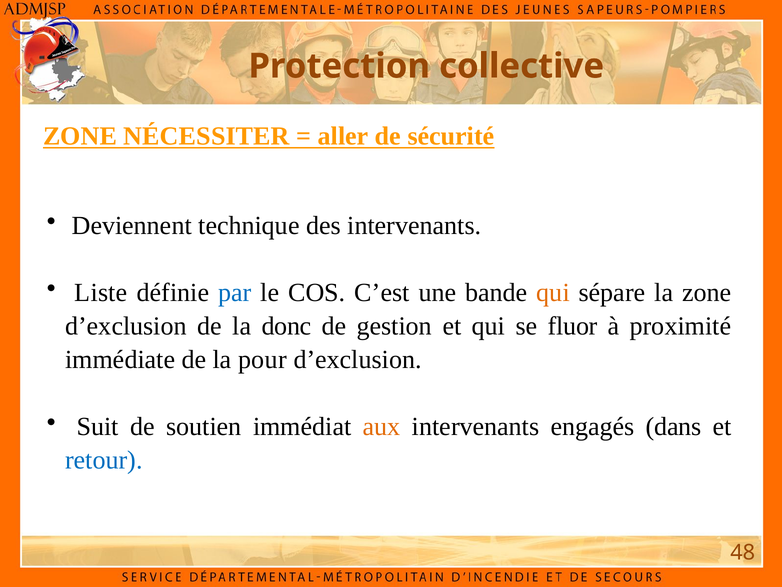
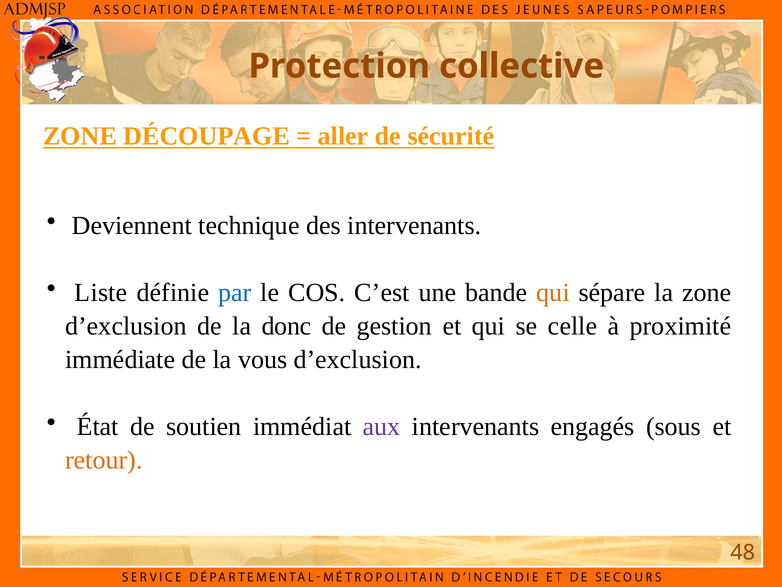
NÉCESSITER: NÉCESSITER -> DÉCOUPAGE
fluor: fluor -> celle
pour: pour -> vous
Suit: Suit -> État
aux colour: orange -> purple
dans: dans -> sous
retour colour: blue -> orange
